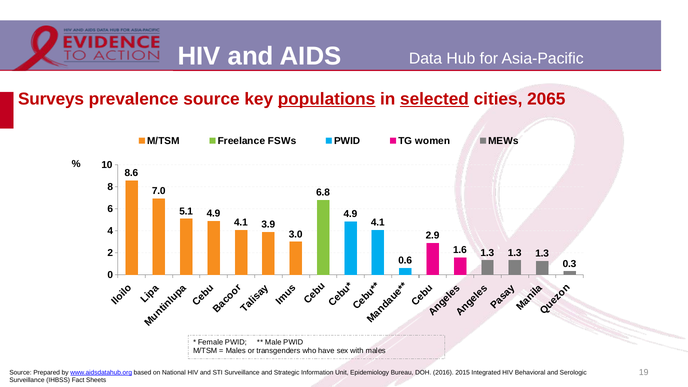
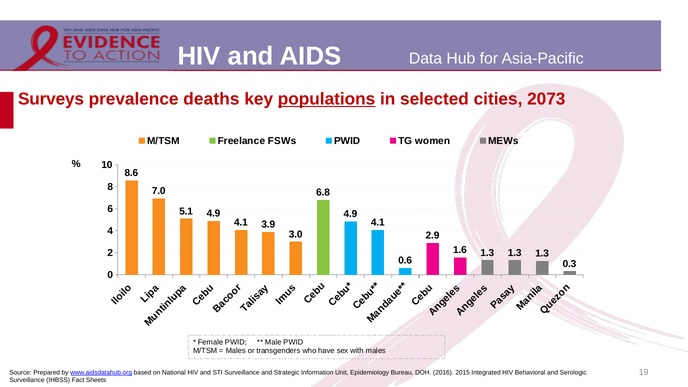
prevalence source: source -> deaths
selected underline: present -> none
2065: 2065 -> 2073
